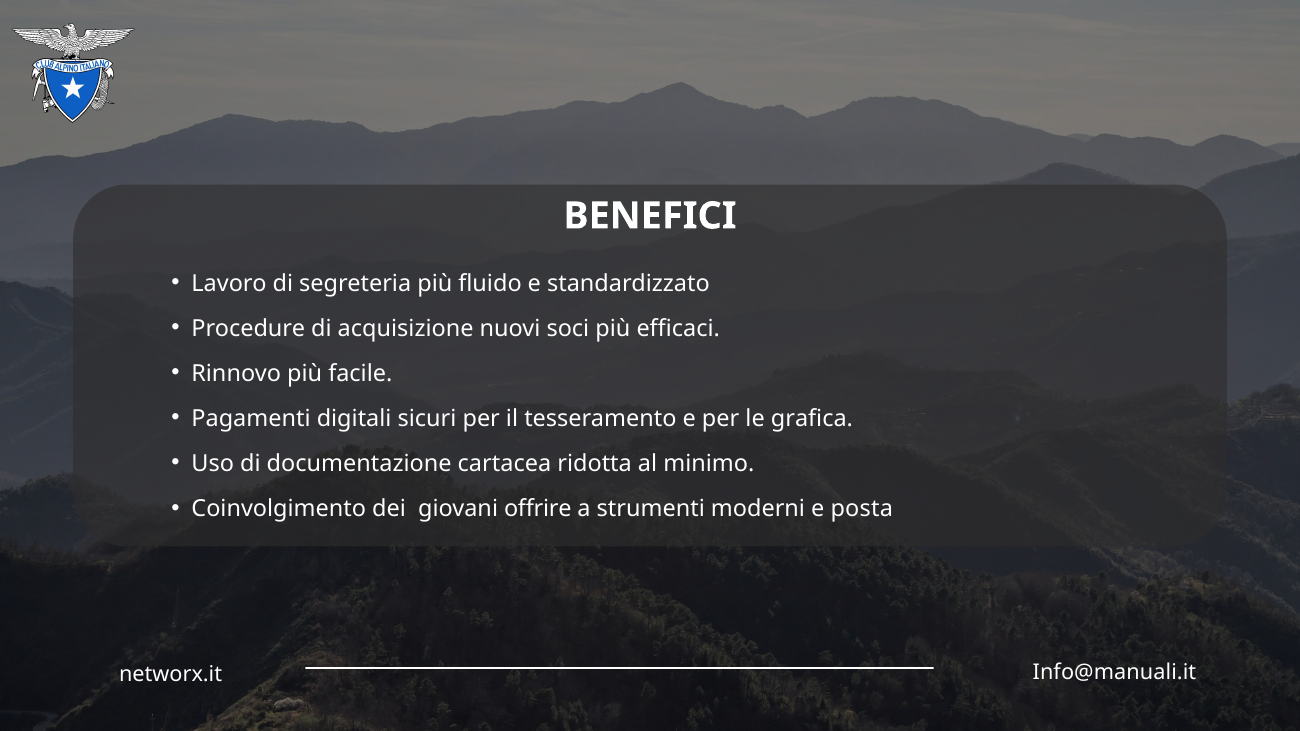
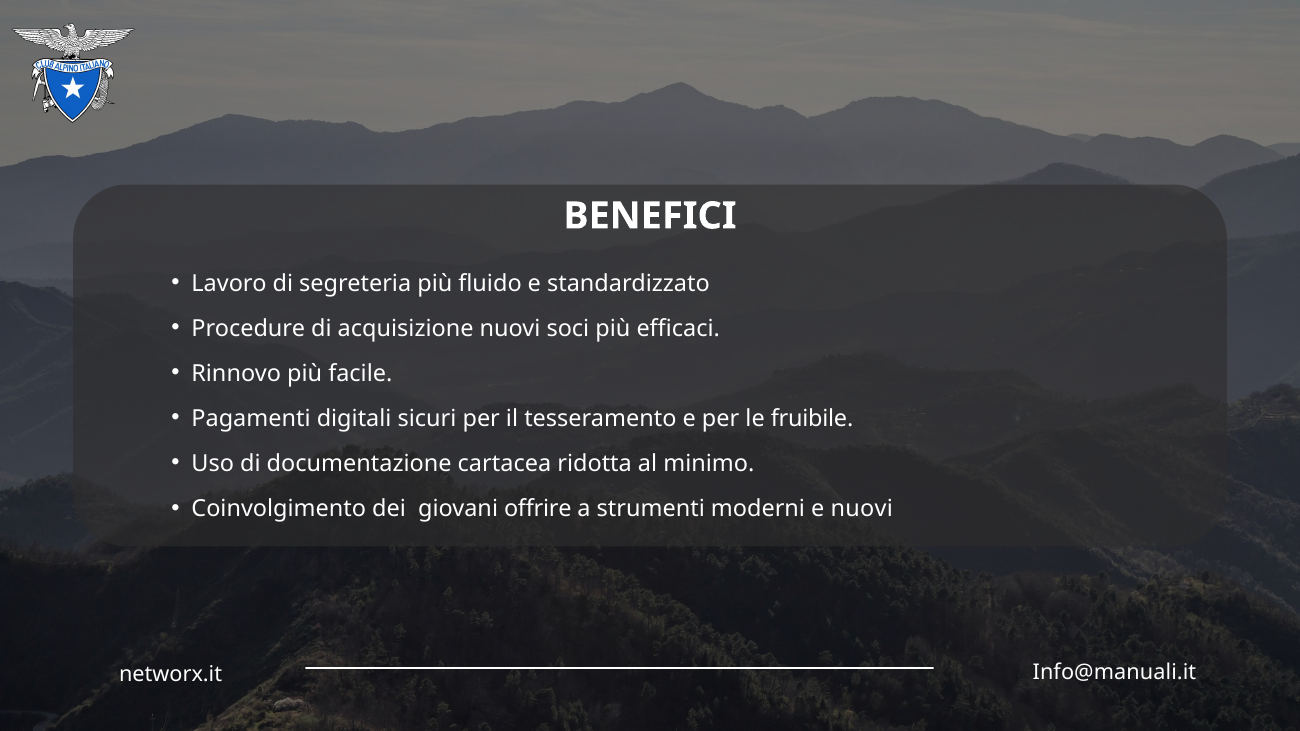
grafica: grafica -> fruibile
e posta: posta -> nuovi
